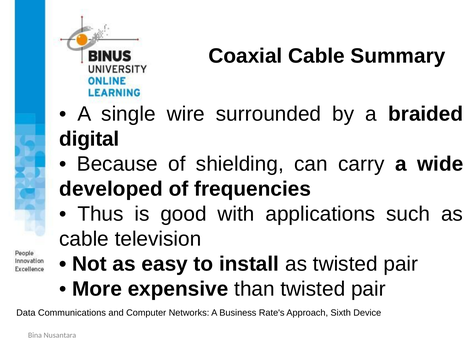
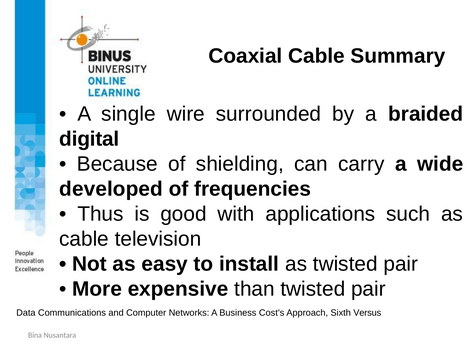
Rate's: Rate's -> Cost's
Device: Device -> Versus
